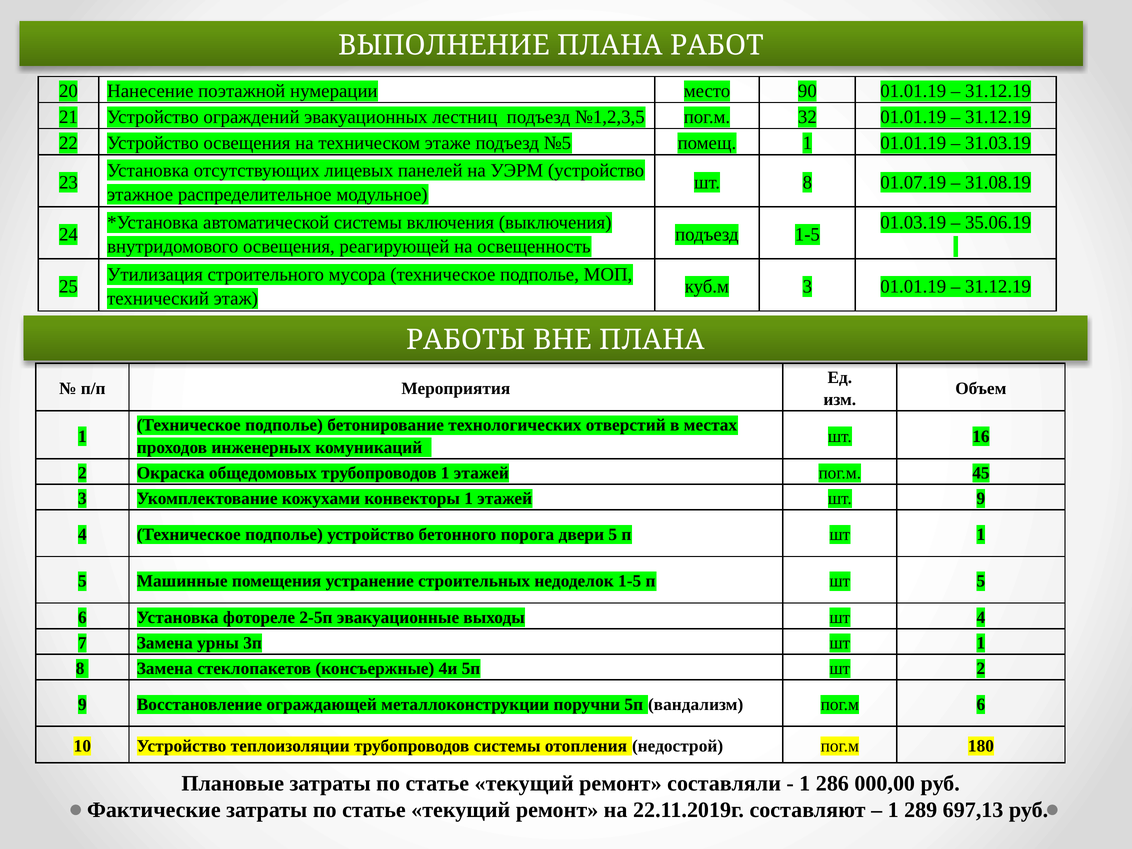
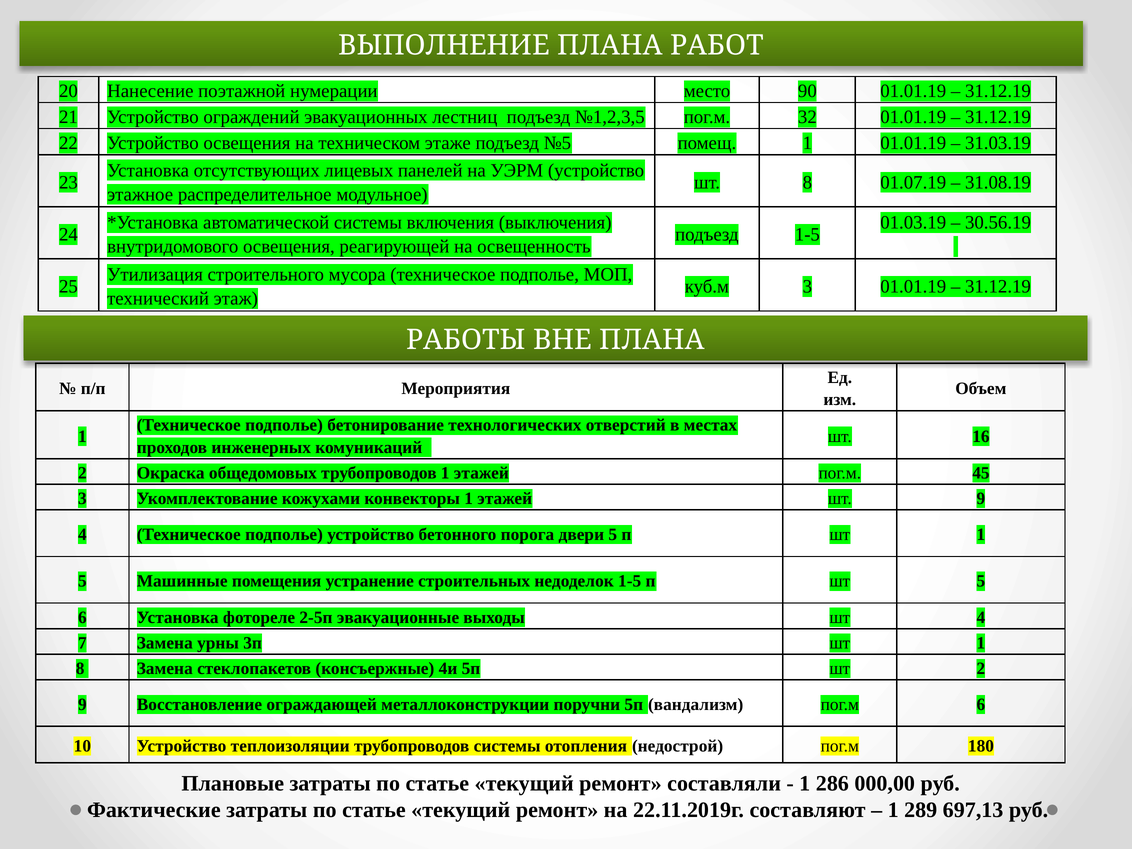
35.06.19: 35.06.19 -> 30.56.19
